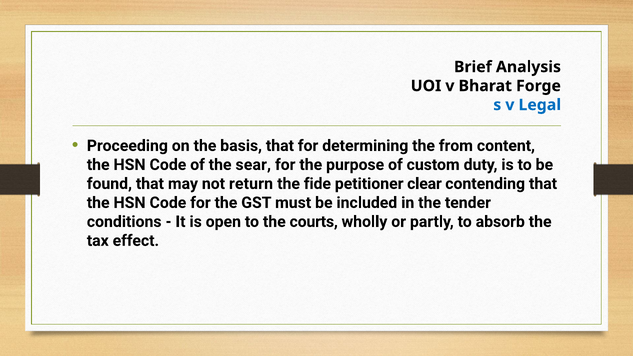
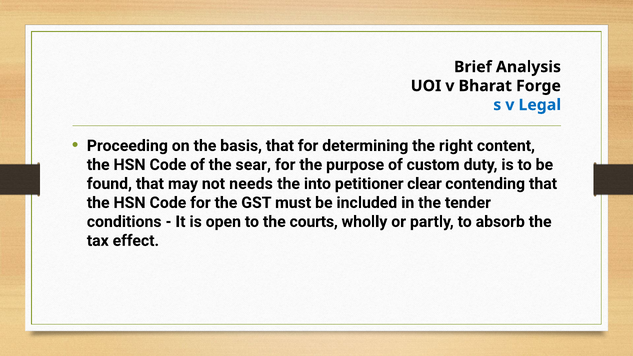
from: from -> right
return: return -> needs
fide: fide -> into
